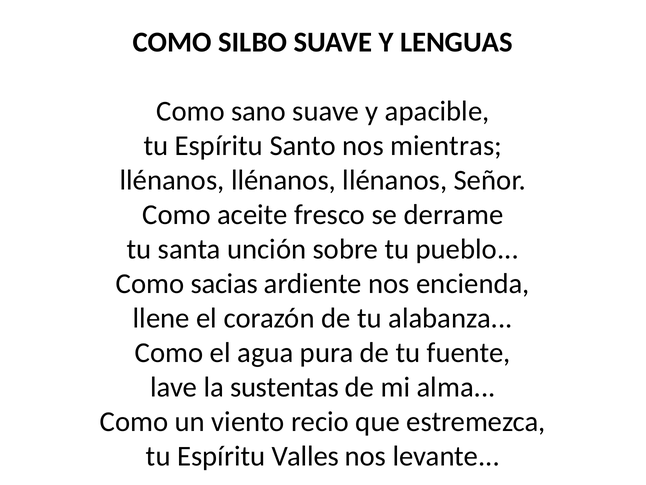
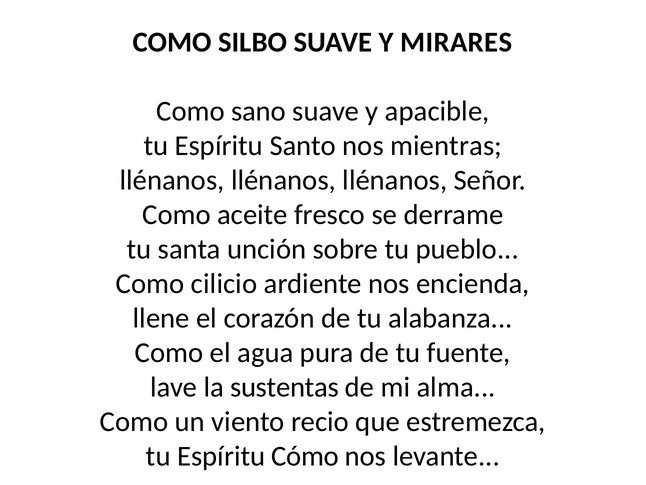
LENGUAS: LENGUAS -> MIRARES
sacias: sacias -> cilicio
Valles: Valles -> Cómo
